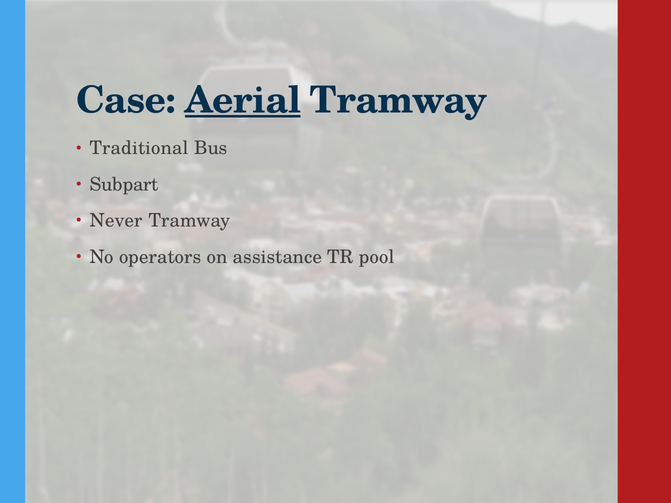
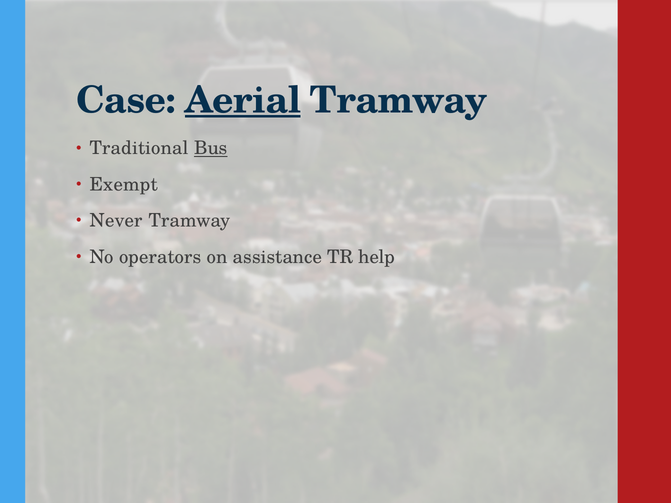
Bus underline: none -> present
Subpart: Subpart -> Exempt
pool: pool -> help
